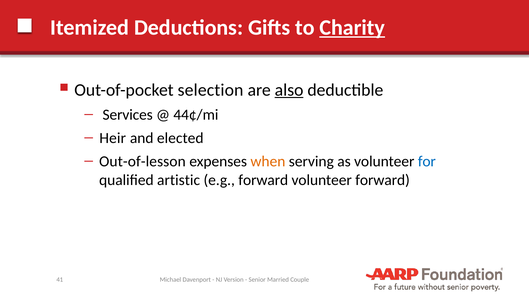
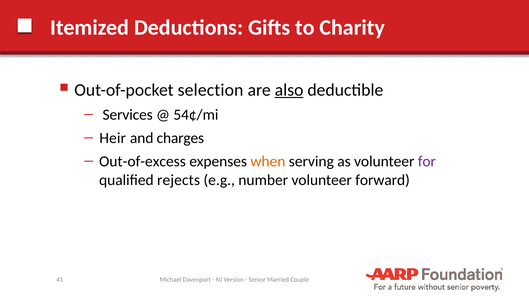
Charity underline: present -> none
44¢/mi: 44¢/mi -> 54¢/mi
elected: elected -> charges
Out-of-lesson: Out-of-lesson -> Out-of-excess
for colour: blue -> purple
artistic: artistic -> rejects
e.g forward: forward -> number
